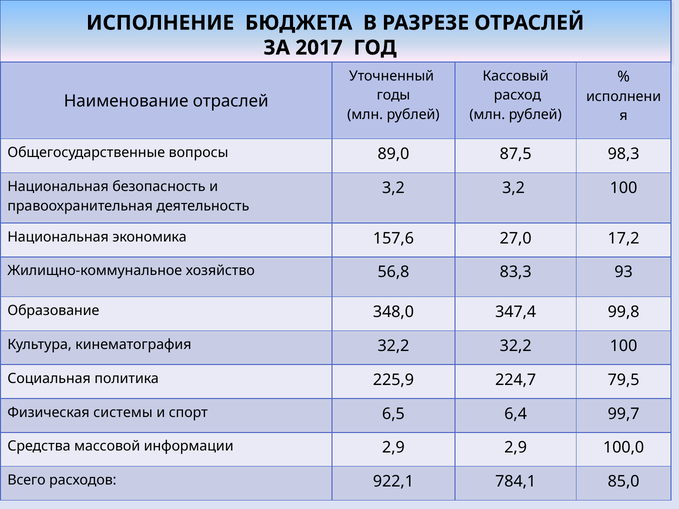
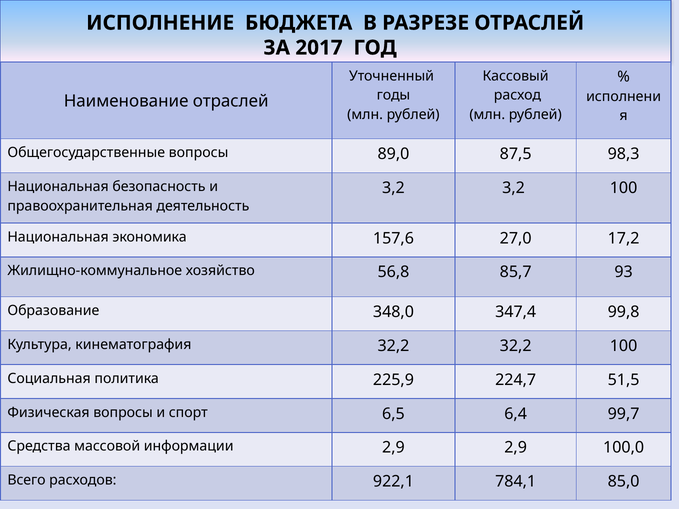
83,3: 83,3 -> 85,7
79,5: 79,5 -> 51,5
Физическая системы: системы -> вопросы
